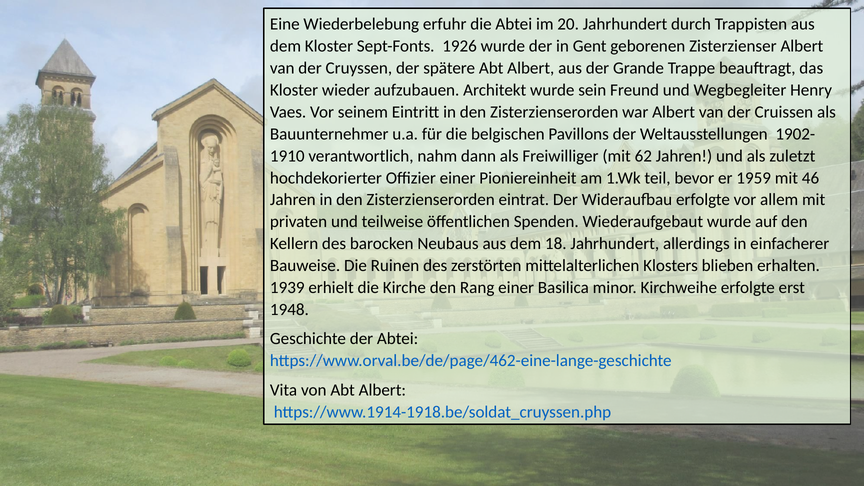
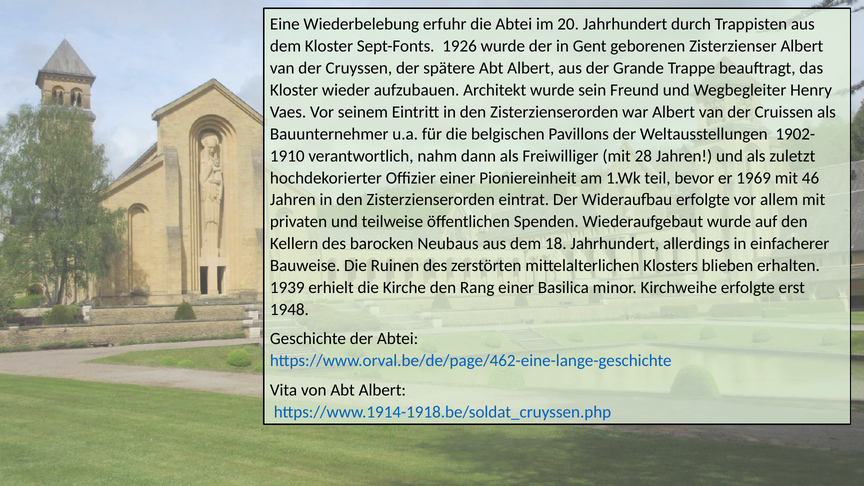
62: 62 -> 28
1959: 1959 -> 1969
